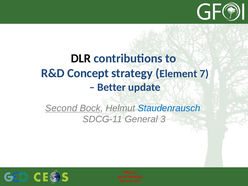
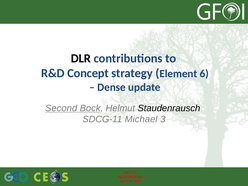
7: 7 -> 6
Better: Better -> Dense
Staudenrausch colour: blue -> black
General: General -> Michael
